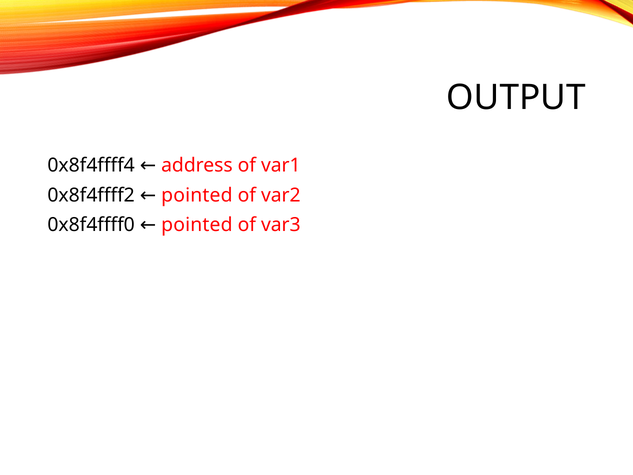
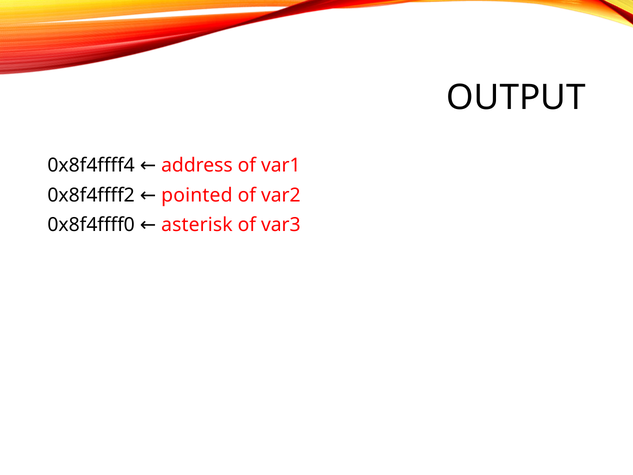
pointed at (197, 225): pointed -> asterisk
